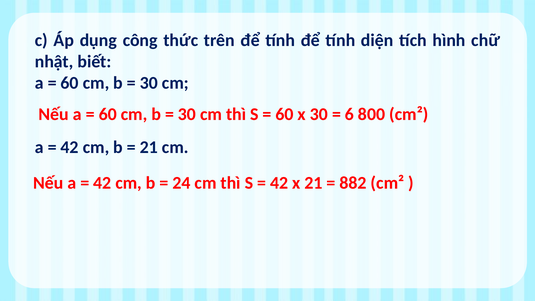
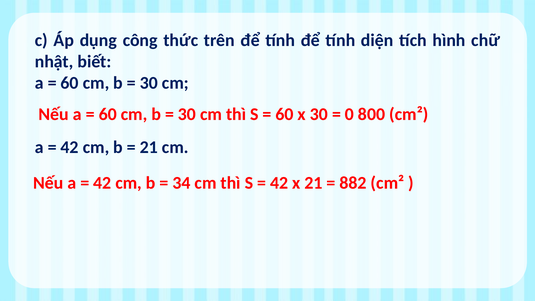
6: 6 -> 0
24: 24 -> 34
